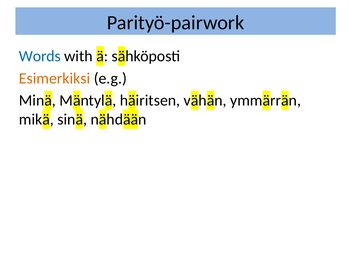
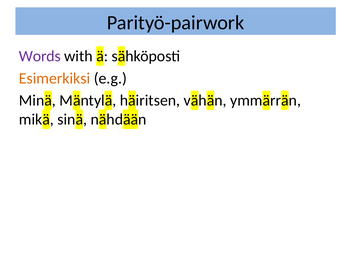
Words colour: blue -> purple
